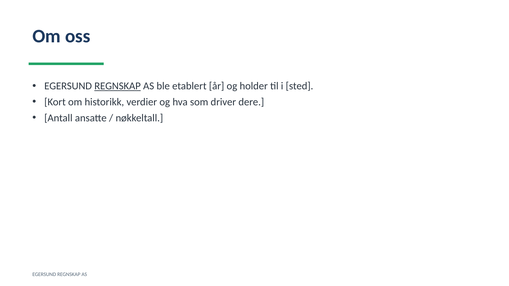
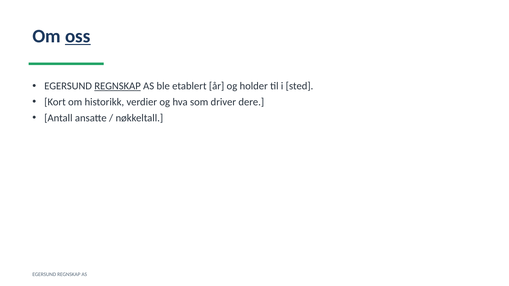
oss underline: none -> present
